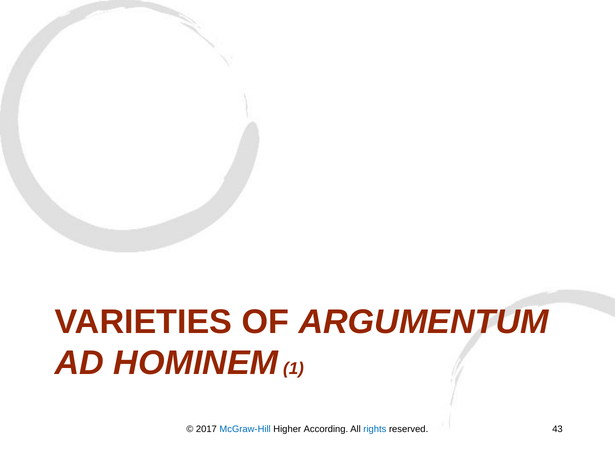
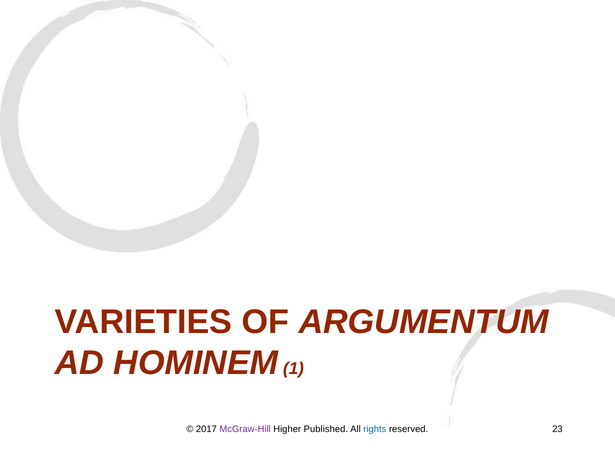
McGraw-Hill colour: blue -> purple
According: According -> Published
43: 43 -> 23
